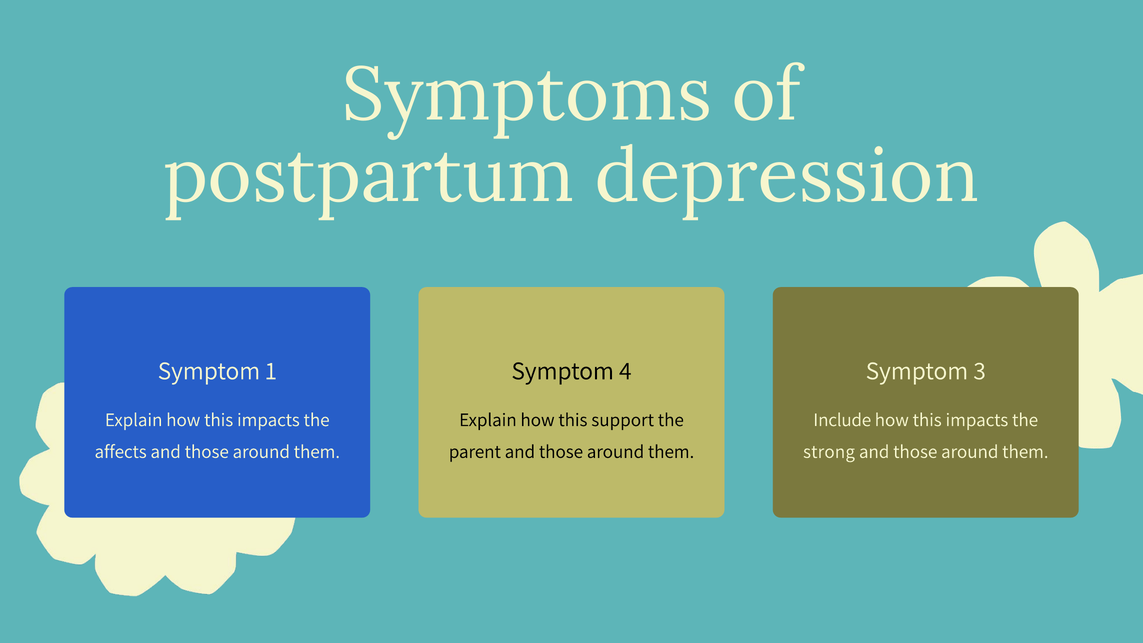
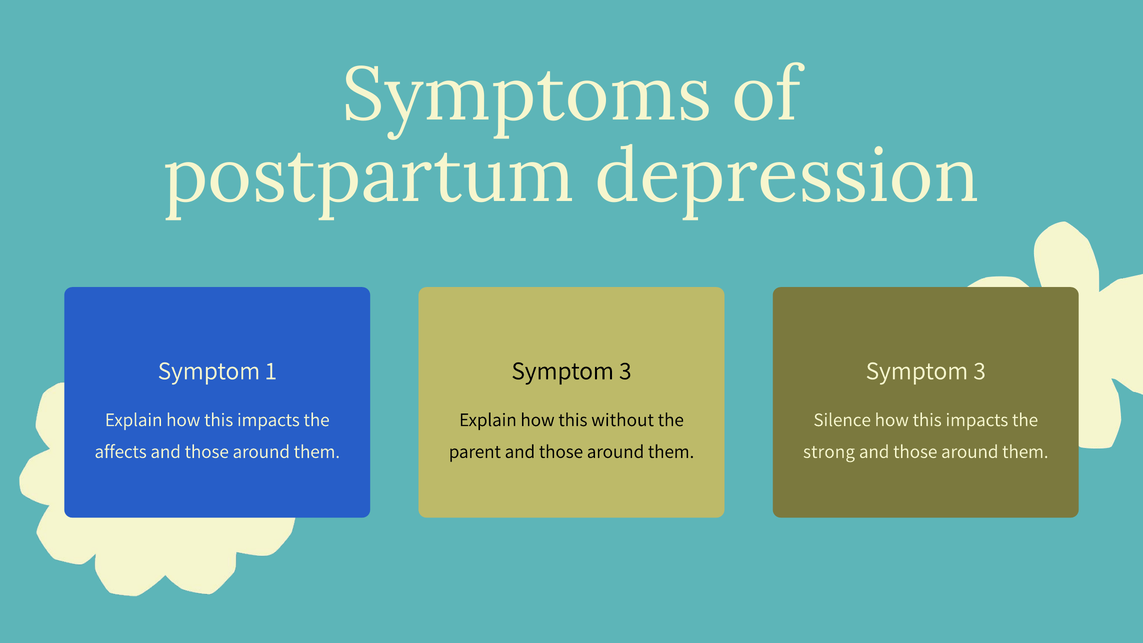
4 at (625, 371): 4 -> 3
support: support -> without
Include: Include -> Silence
